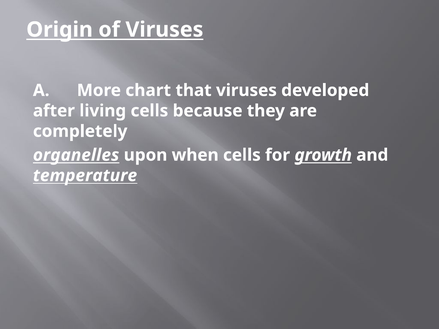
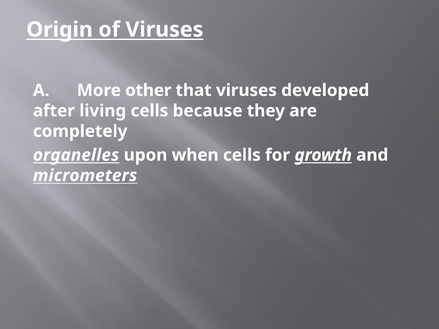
chart: chart -> other
temperature: temperature -> micrometers
